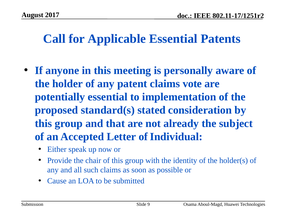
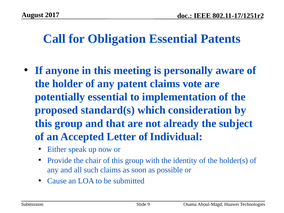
Applicable: Applicable -> Obligation
stated: stated -> which
